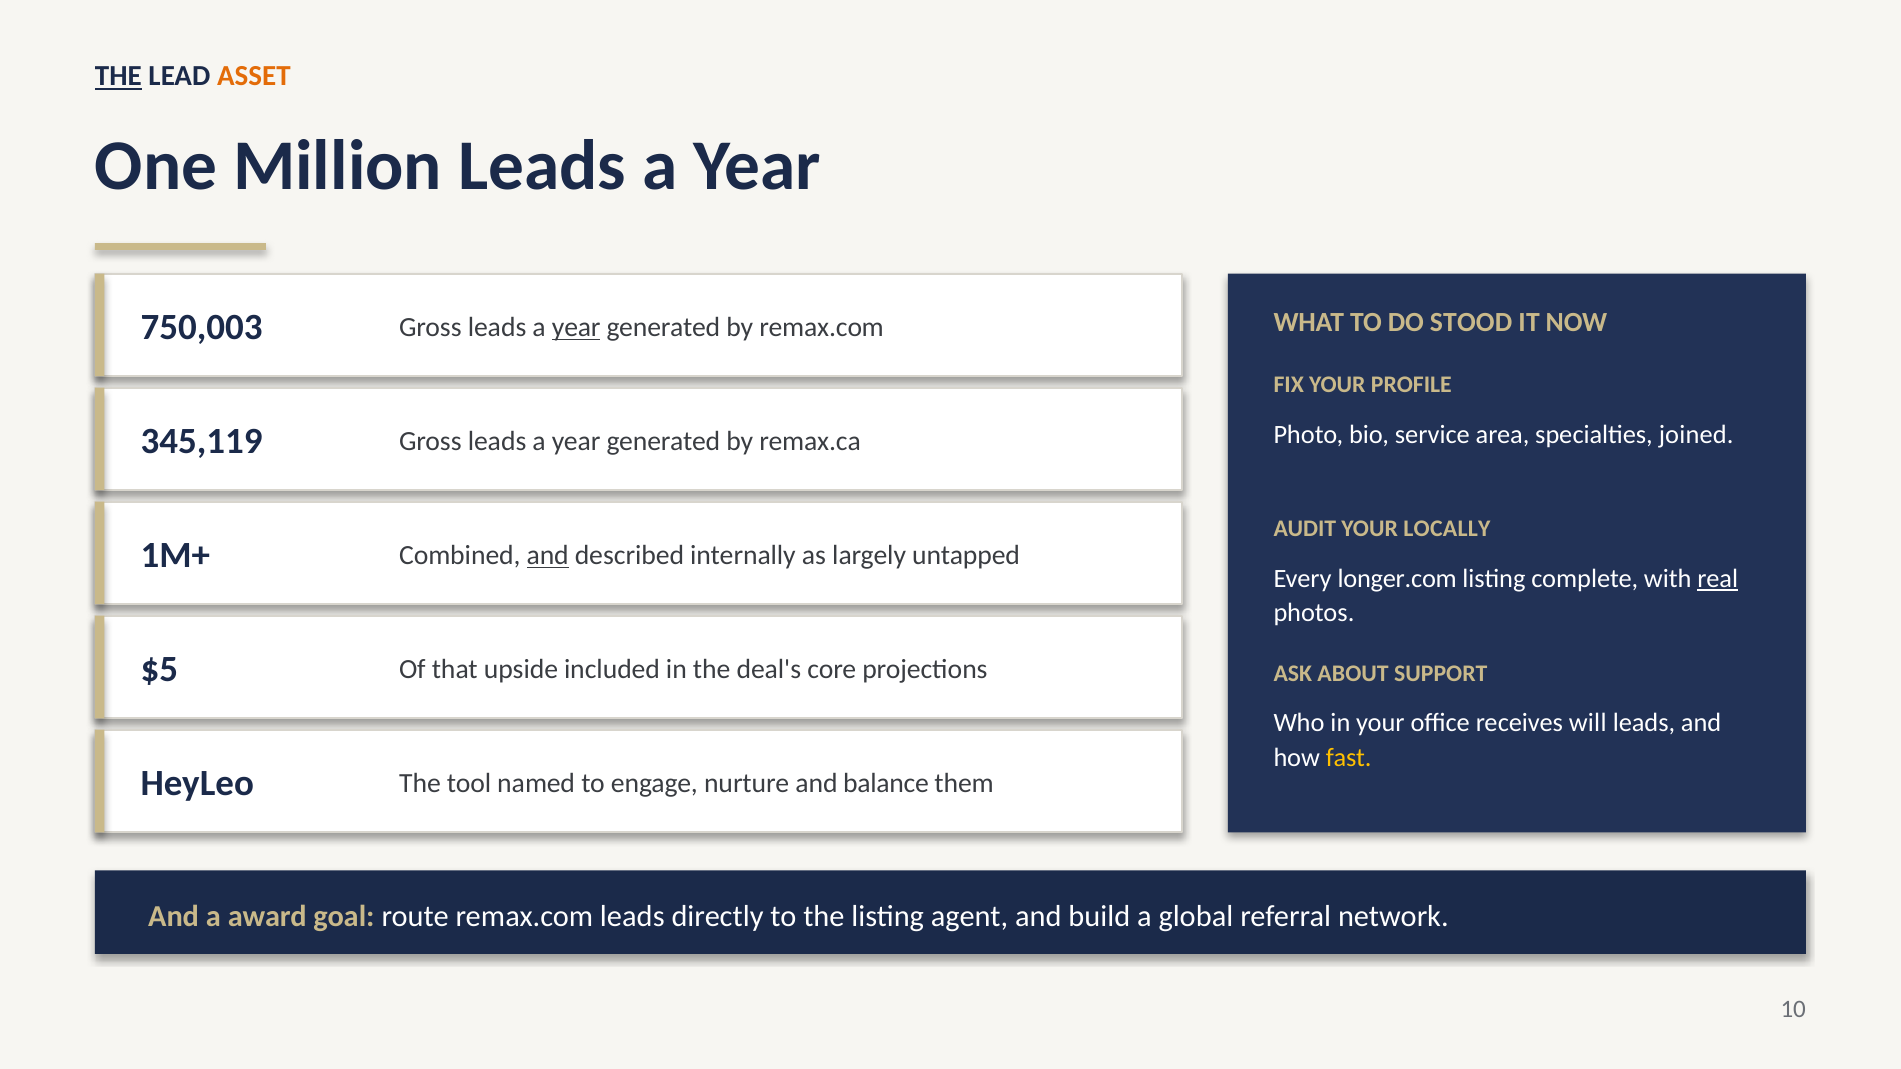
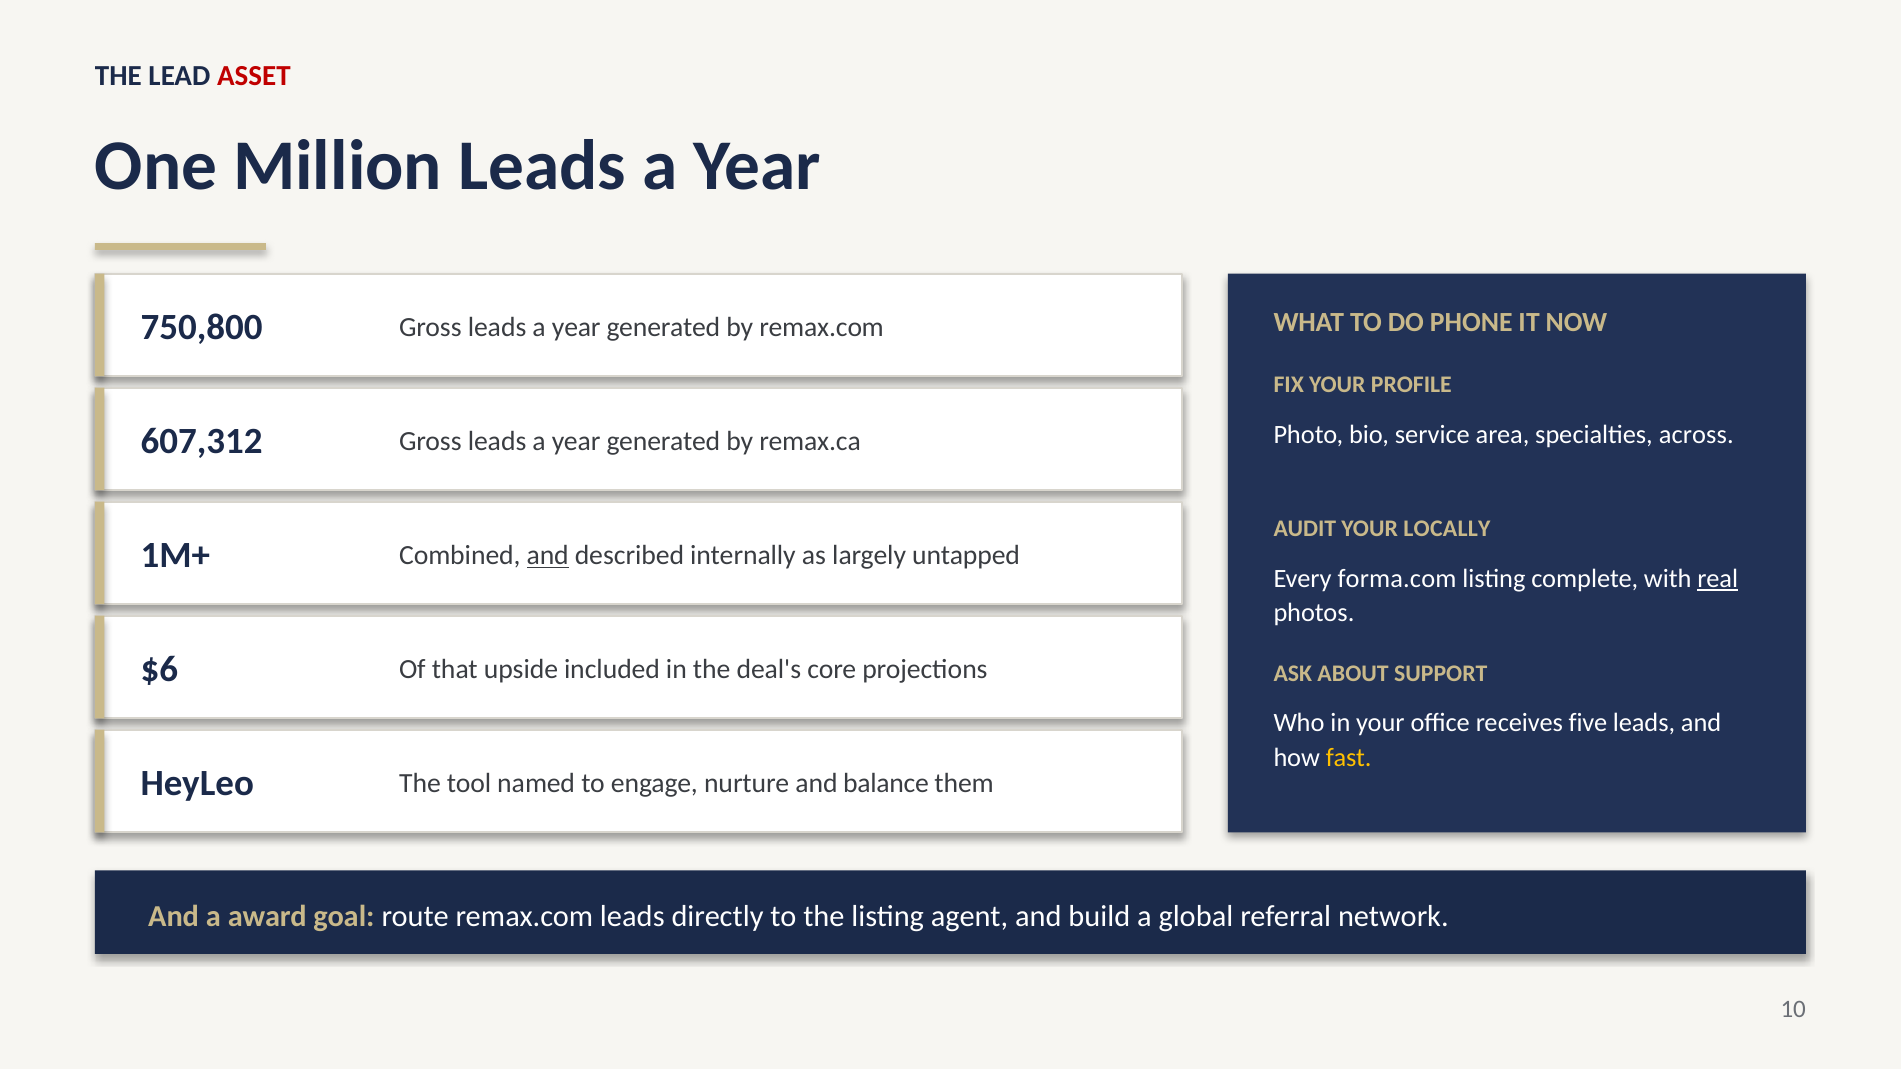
THE at (118, 76) underline: present -> none
ASSET colour: orange -> red
STOOD: STOOD -> PHONE
750,003: 750,003 -> 750,800
year at (576, 328) underline: present -> none
joined: joined -> across
345,119: 345,119 -> 607,312
longer.com: longer.com -> forma.com
$5: $5 -> $6
will: will -> five
